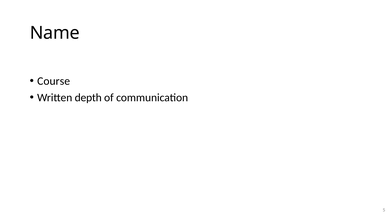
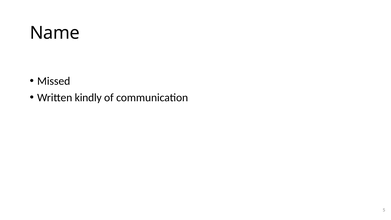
Course: Course -> Missed
depth: depth -> kindly
